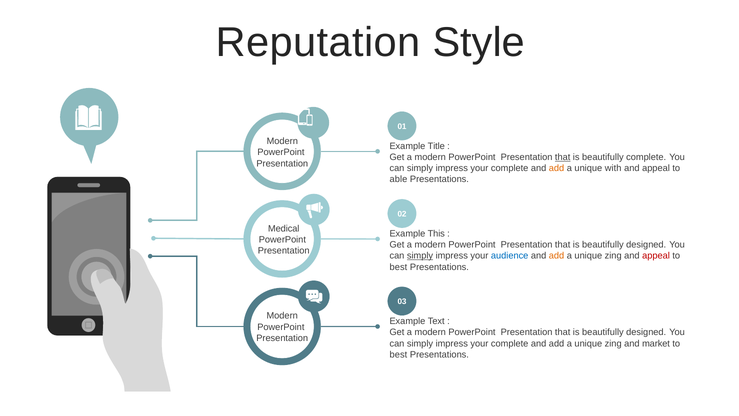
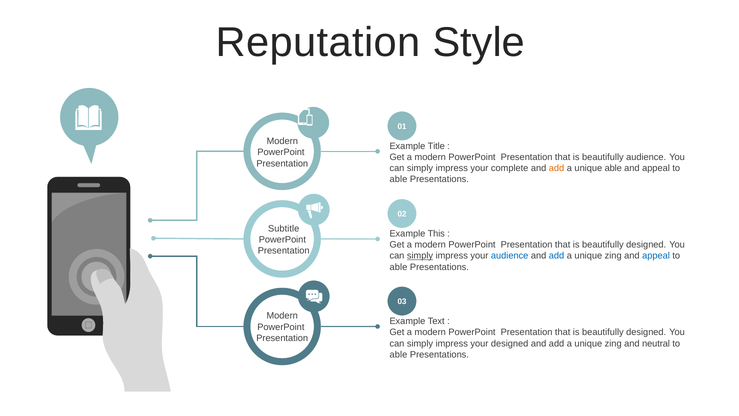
that at (563, 157) underline: present -> none
beautifully complete: complete -> audience
unique with: with -> able
Medical: Medical -> Subtitle
add at (557, 256) colour: orange -> blue
appeal at (656, 256) colour: red -> blue
best at (398, 267): best -> able
complete at (510, 343): complete -> designed
market: market -> neutral
best at (398, 354): best -> able
